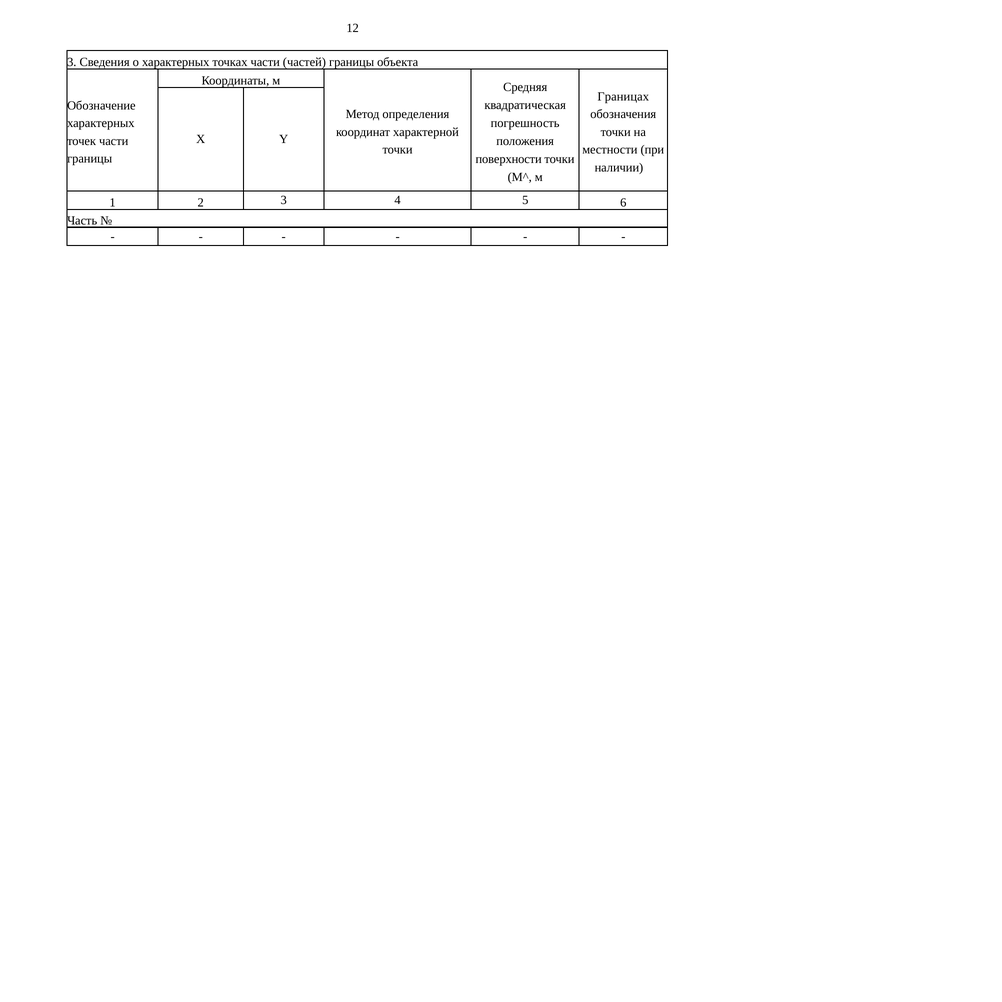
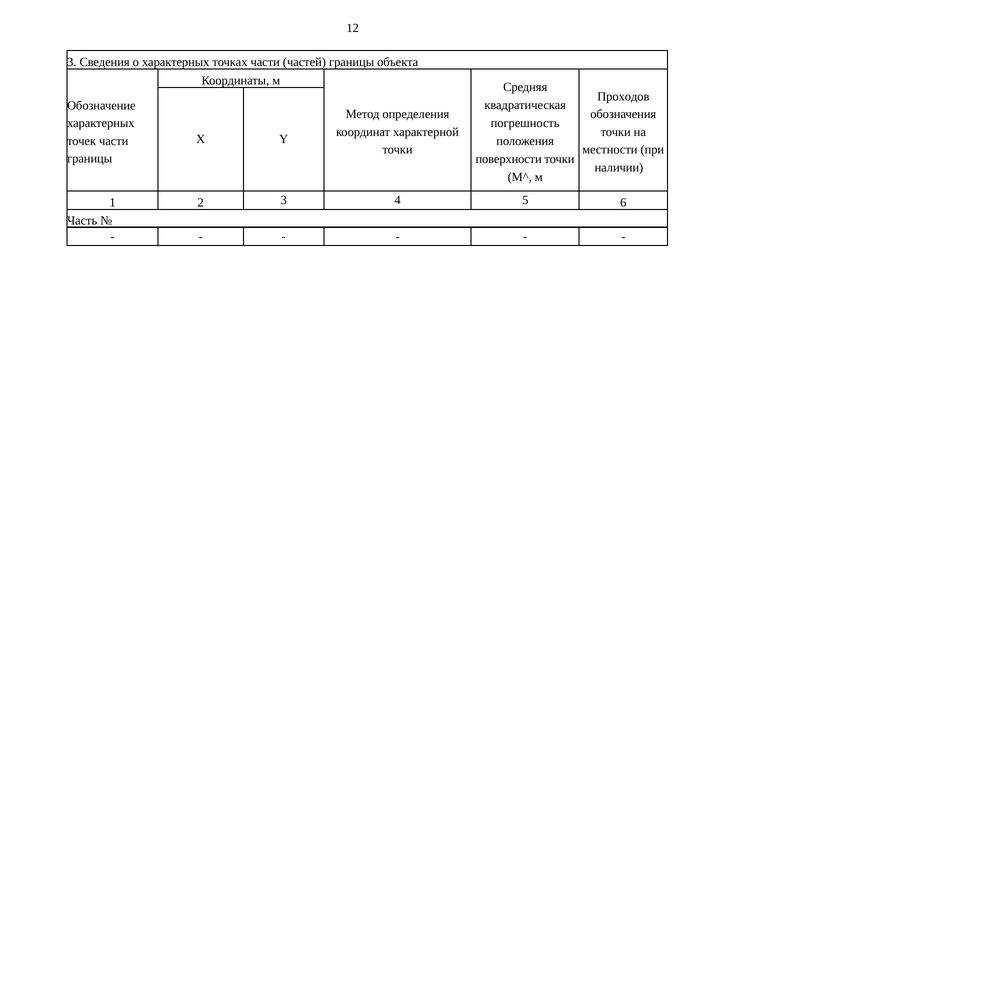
Границах: Границах -> Проходов
